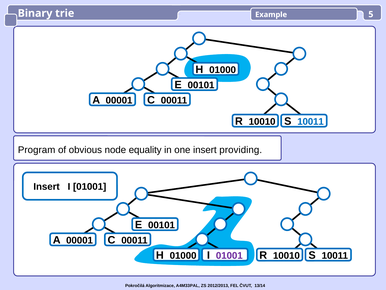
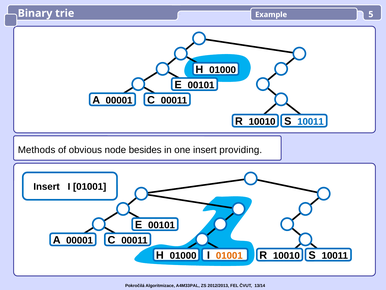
Program: Program -> Methods
equality: equality -> besides
01001 at (229, 255) colour: purple -> orange
